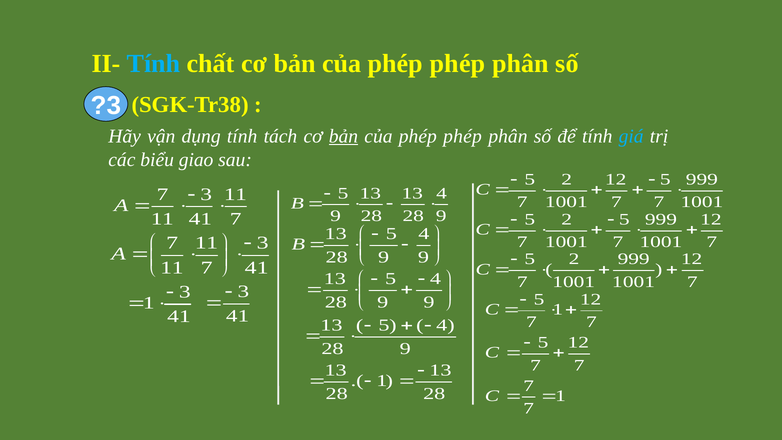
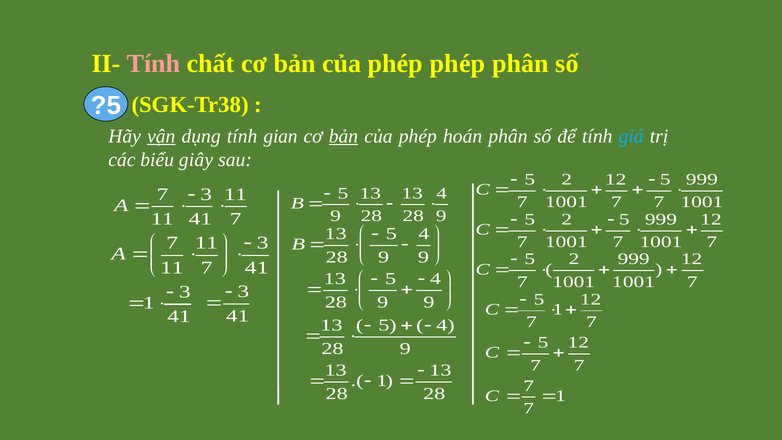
Tính at (153, 64) colour: light blue -> pink
?3: ?3 -> ?5
vận underline: none -> present
tách: tách -> gian
phép at (463, 136): phép -> hoán
giao: giao -> giây
